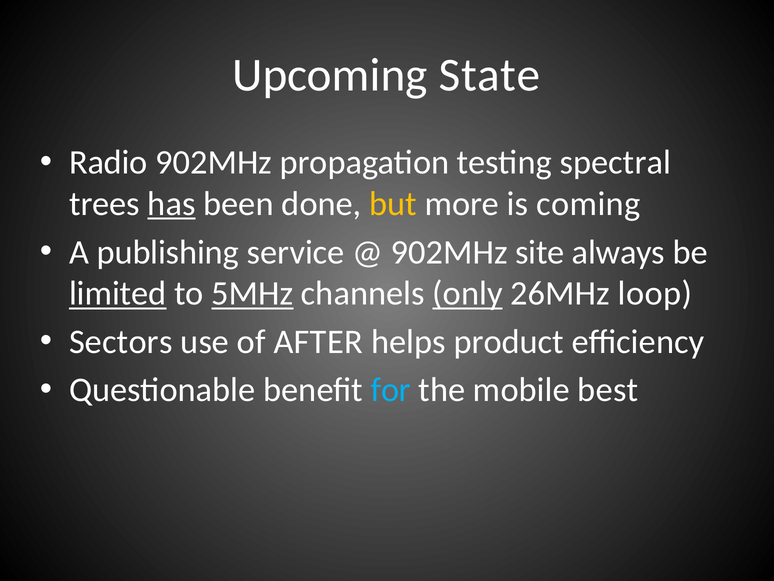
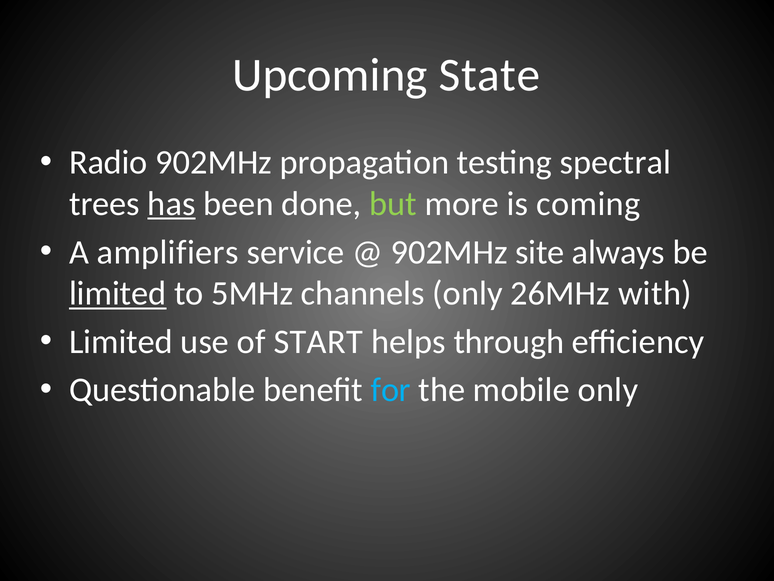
but colour: yellow -> light green
publishing: publishing -> amplifiers
5MHz underline: present -> none
only at (468, 293) underline: present -> none
loop: loop -> with
Sectors at (121, 341): Sectors -> Limited
AFTER: AFTER -> START
product: product -> through
mobile best: best -> only
